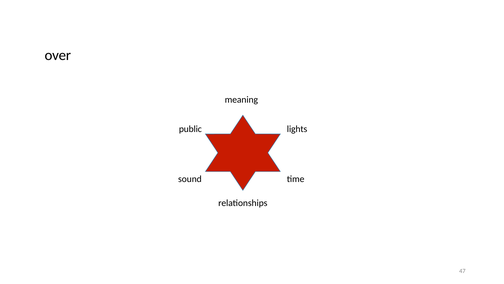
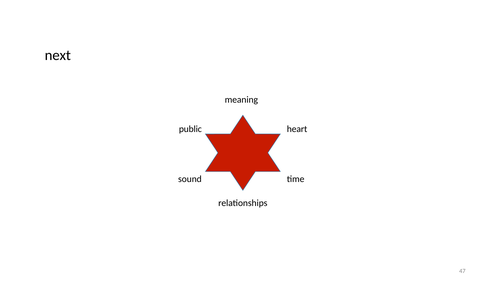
over: over -> next
lights: lights -> heart
